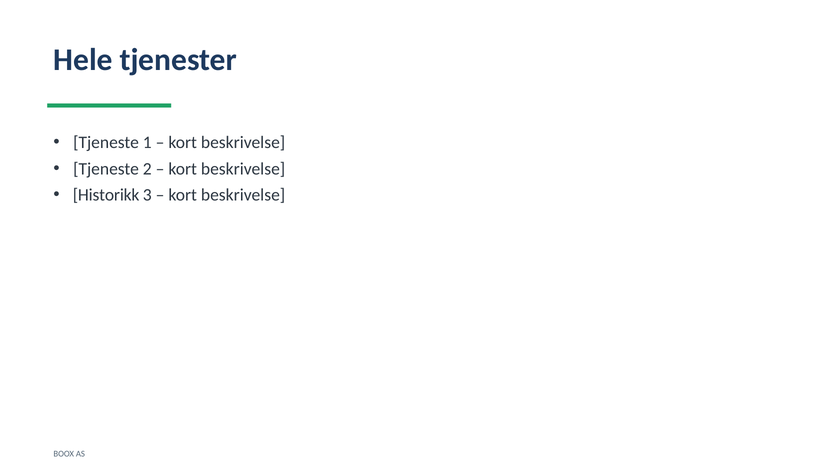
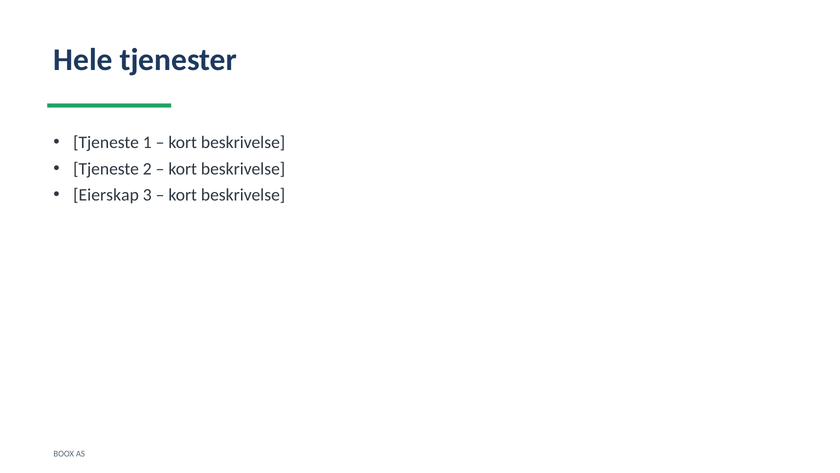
Historikk: Historikk -> Eierskap
